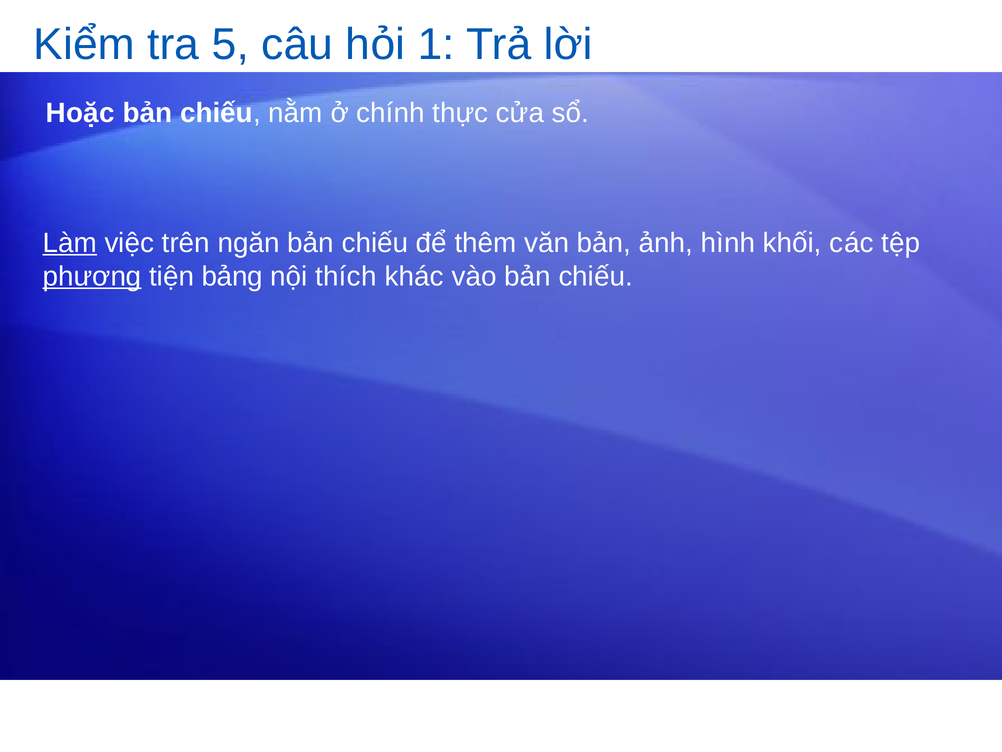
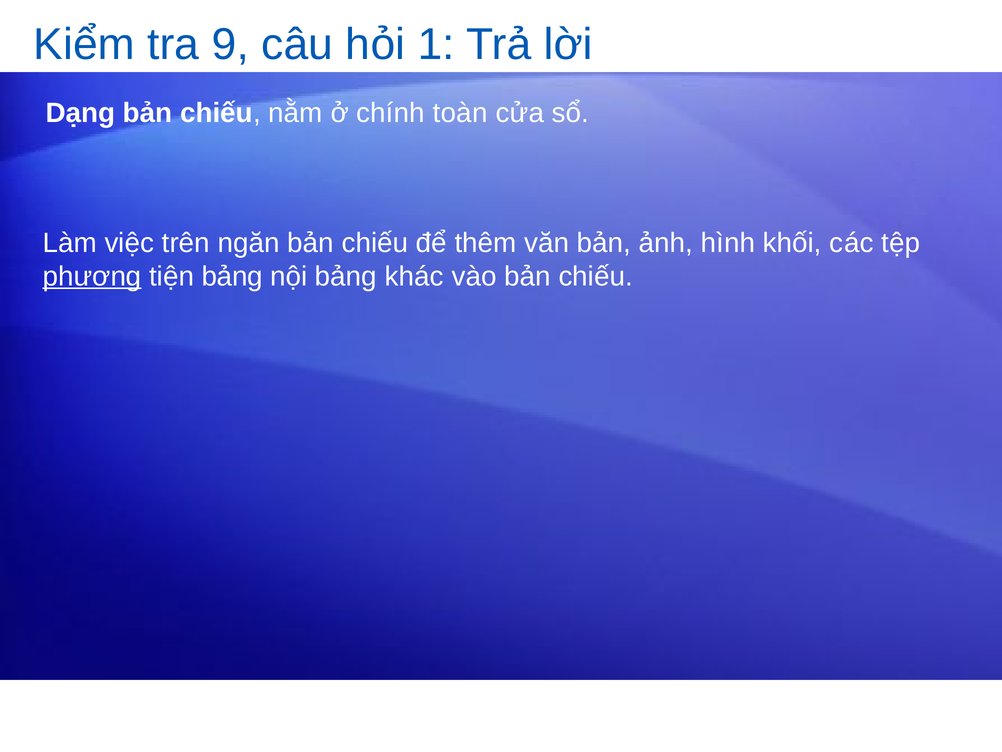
5: 5 -> 9
Hoặc: Hoặc -> Dạng
thực: thực -> toàn
Làm underline: present -> none
nội thích: thích -> bảng
